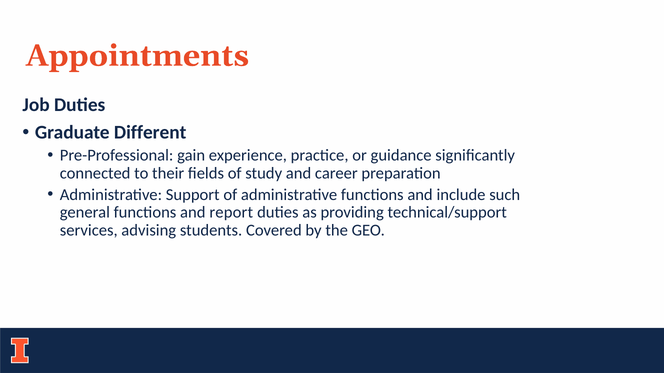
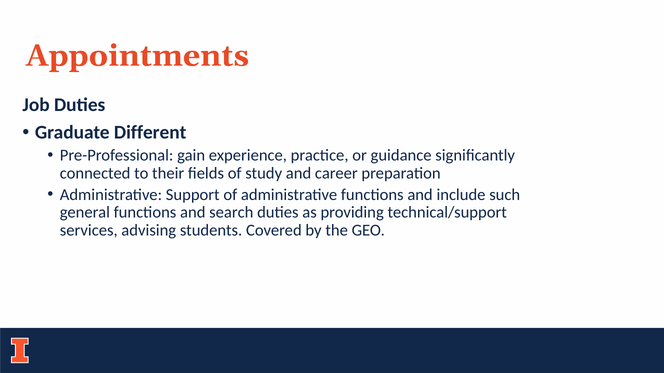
report: report -> search
